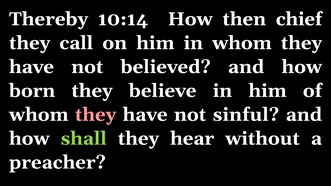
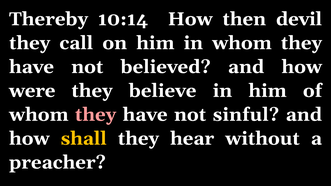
chief: chief -> devil
born: born -> were
shall colour: light green -> yellow
